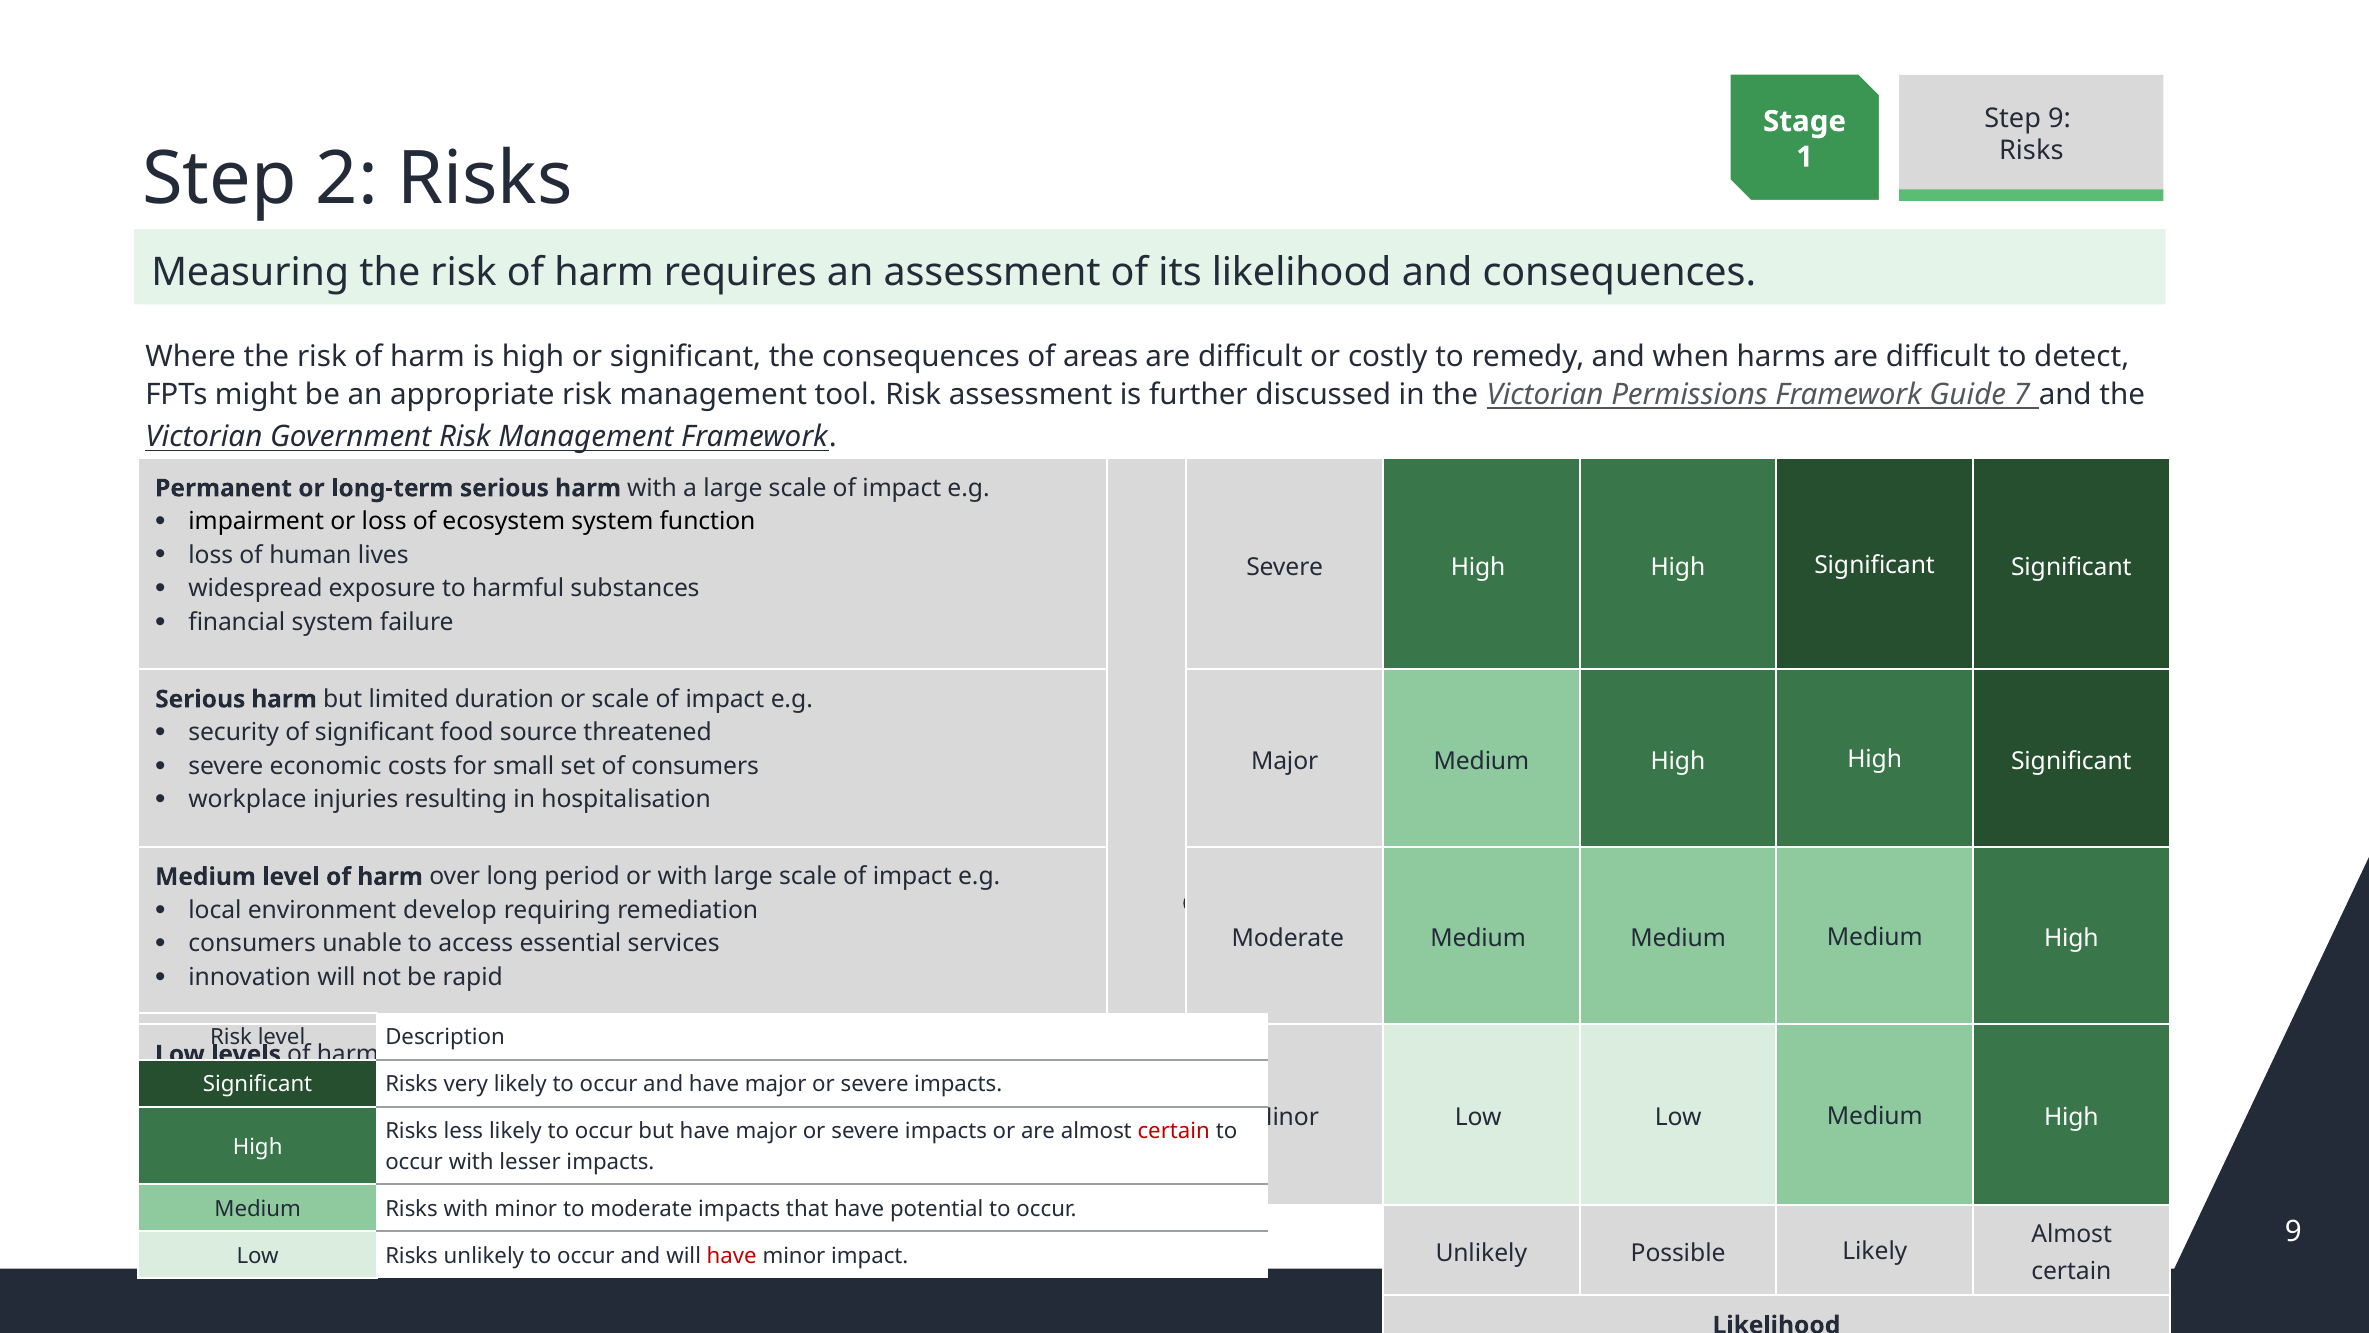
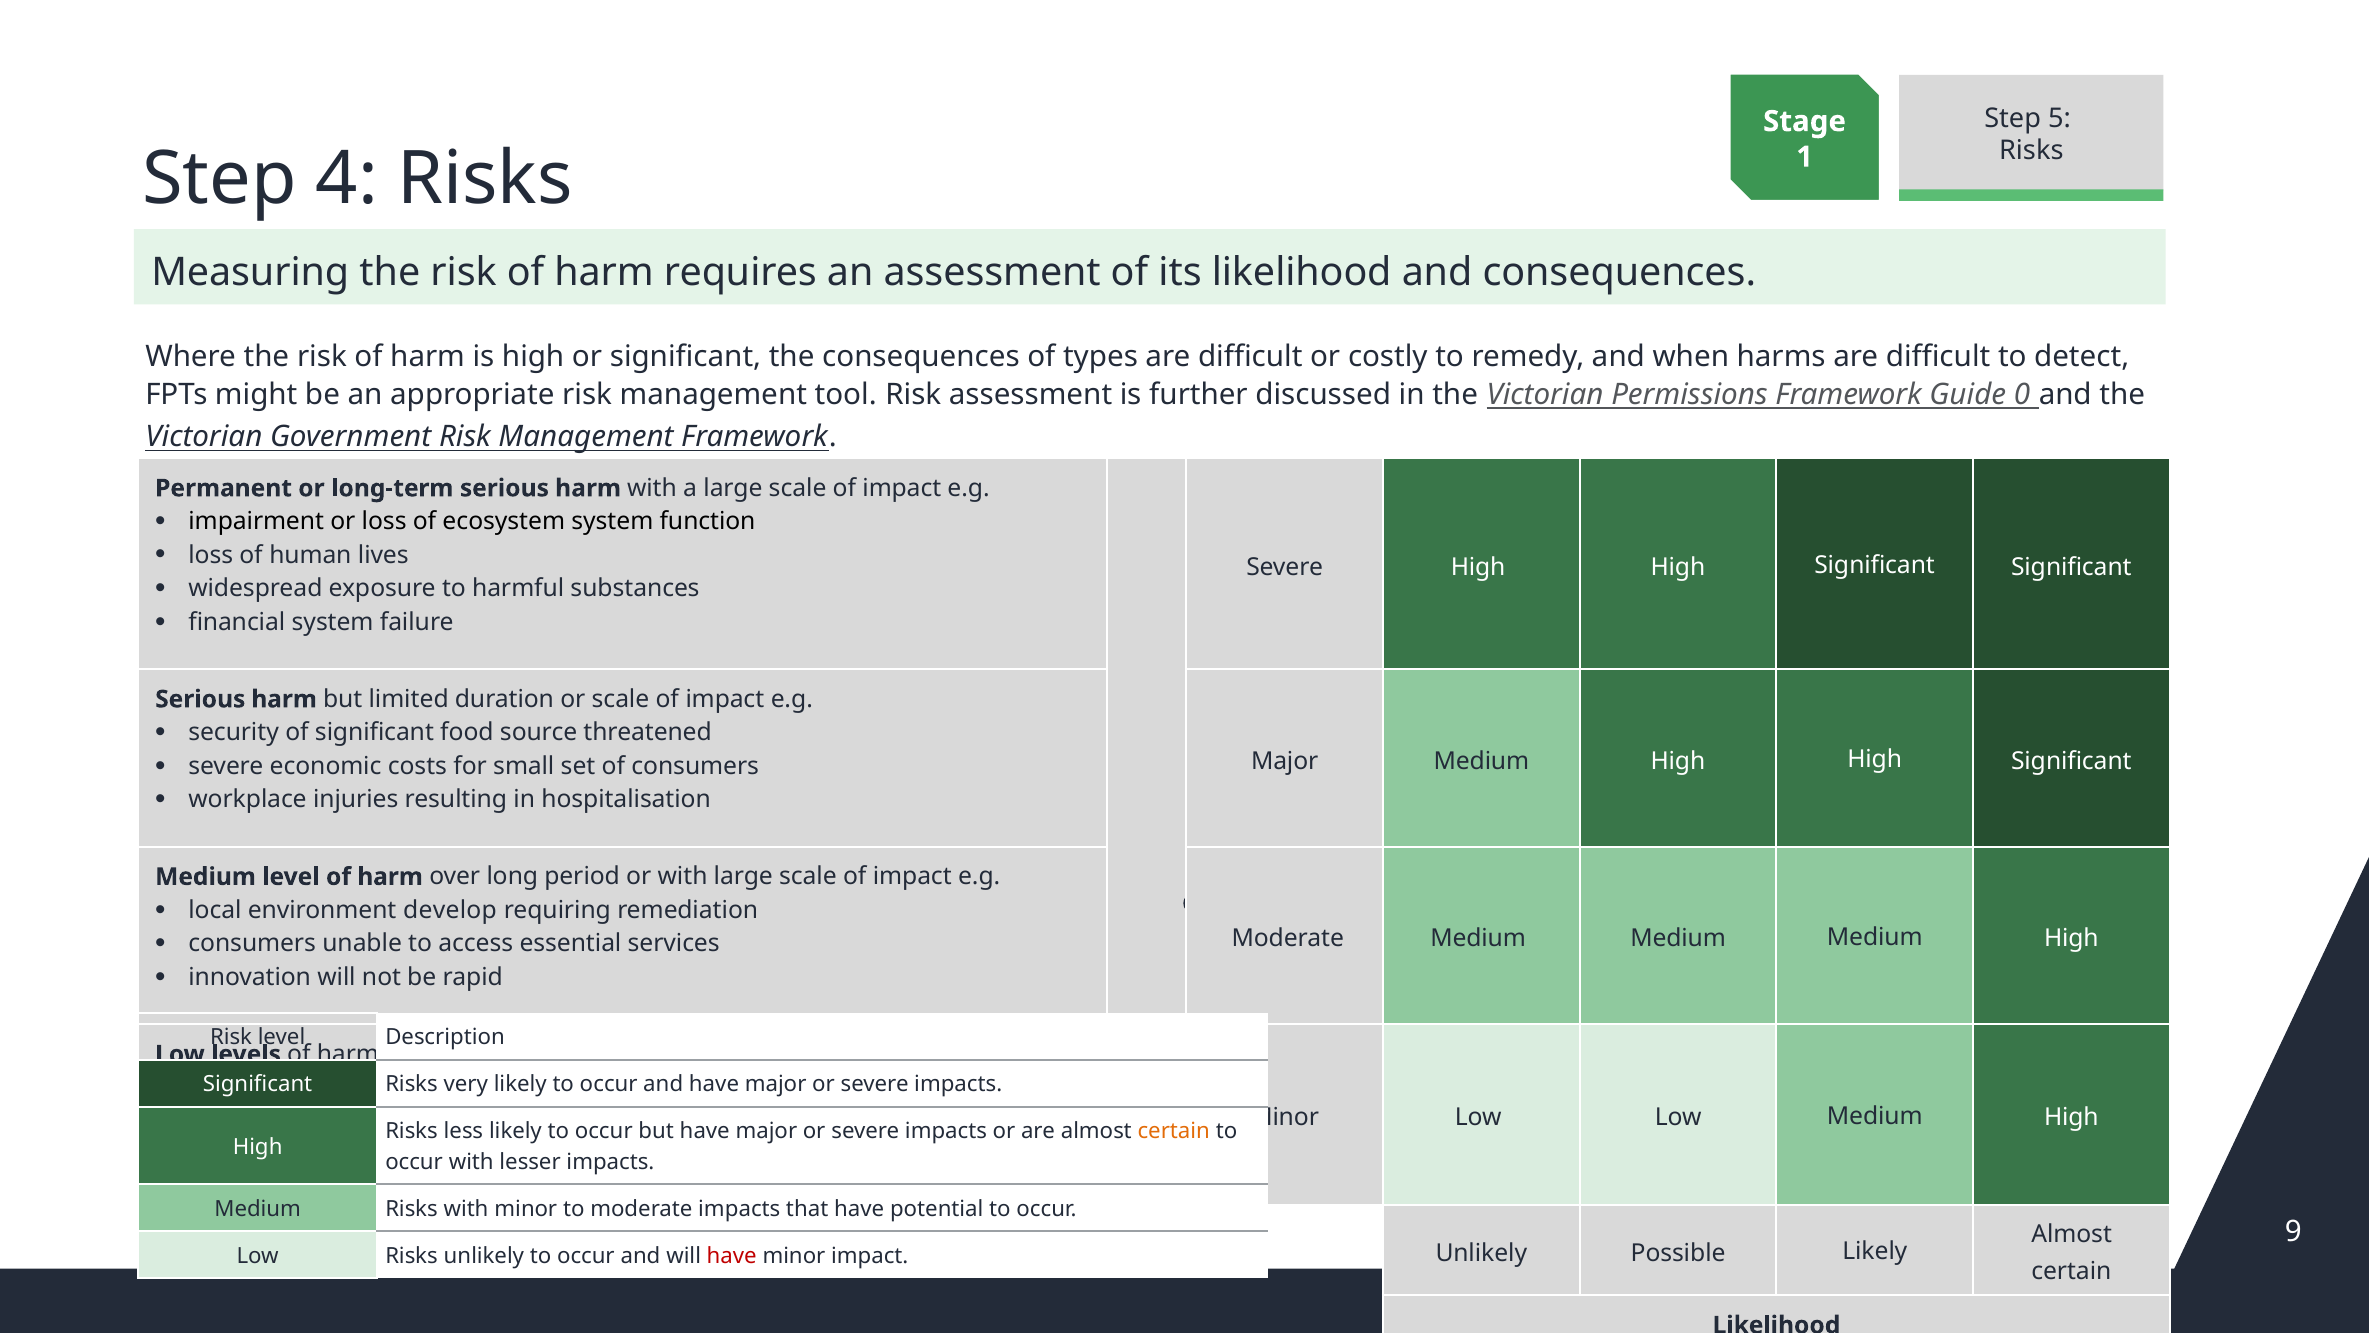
Step 9: 9 -> 5
2: 2 -> 4
areas: areas -> types
7: 7 -> 0
certain at (1174, 1131) colour: red -> orange
